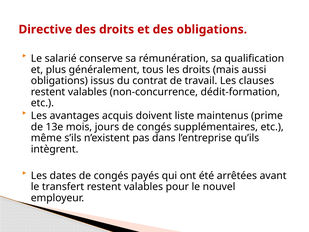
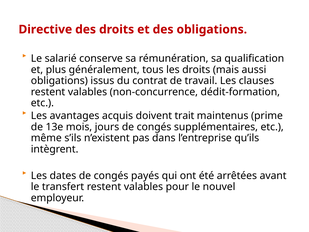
liste: liste -> trait
